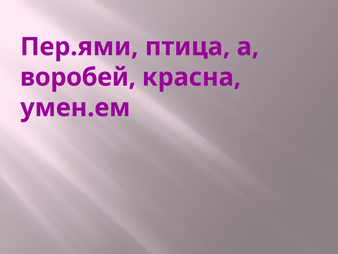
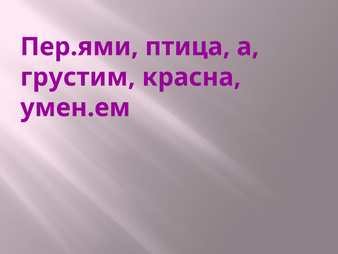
воробей: воробей -> грустим
